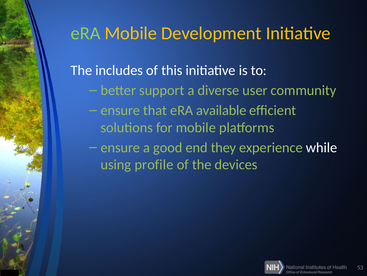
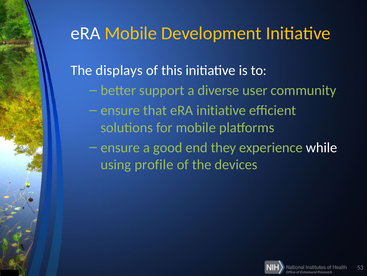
eRA at (86, 33) colour: light green -> white
includes: includes -> displays
eRA available: available -> initiative
